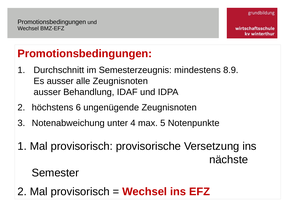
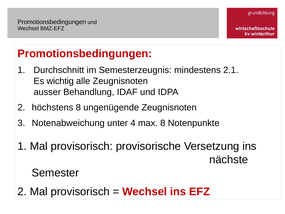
8.9: 8.9 -> 2.1
Es ausser: ausser -> wichtig
höchstens 6: 6 -> 8
max 5: 5 -> 8
